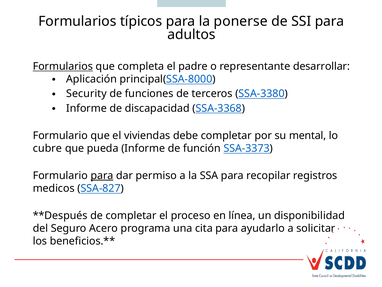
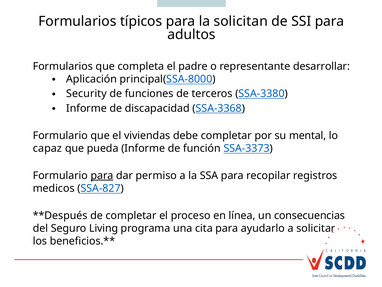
ponerse: ponerse -> solicitan
Formularios at (63, 66) underline: present -> none
cubre: cubre -> capaz
disponibilidad: disponibilidad -> consecuencias
Acero: Acero -> Living
